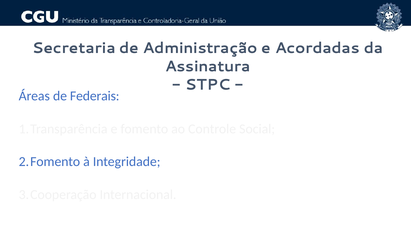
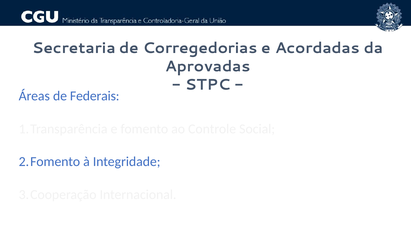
Administração: Administração -> Corregedorias
Assinatura: Assinatura -> Aprovadas
